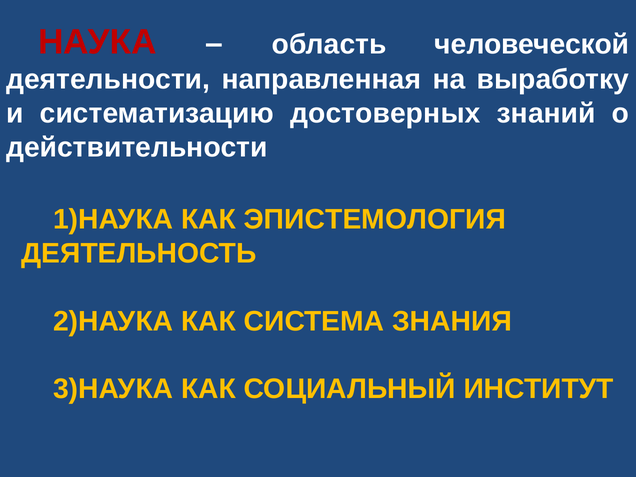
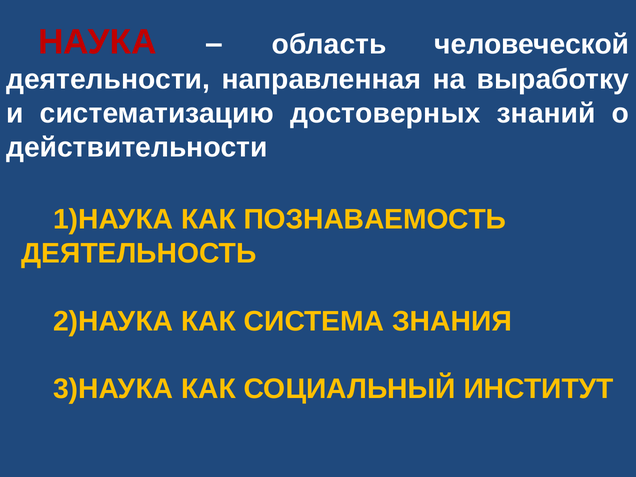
ЭПИСТЕМОЛОГИЯ: ЭПИСТЕМОЛОГИЯ -> ПОЗНАВАЕМОСТЬ
